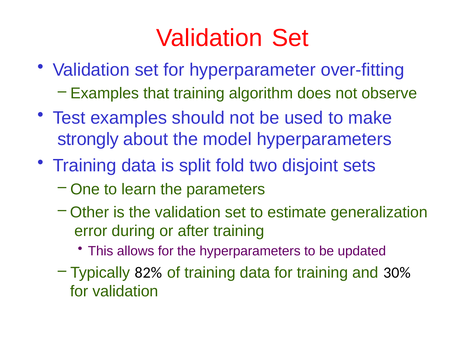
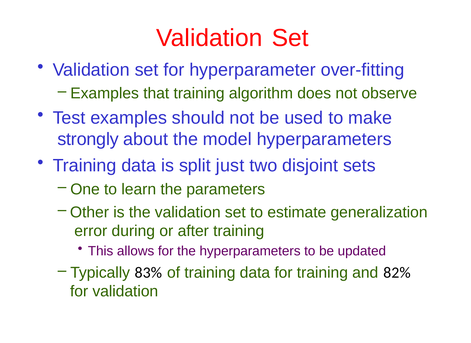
fold: fold -> just
82%: 82% -> 83%
30%: 30% -> 82%
